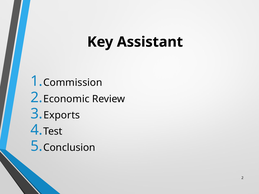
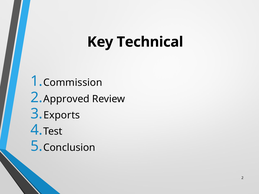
Assistant: Assistant -> Technical
Economic: Economic -> Approved
